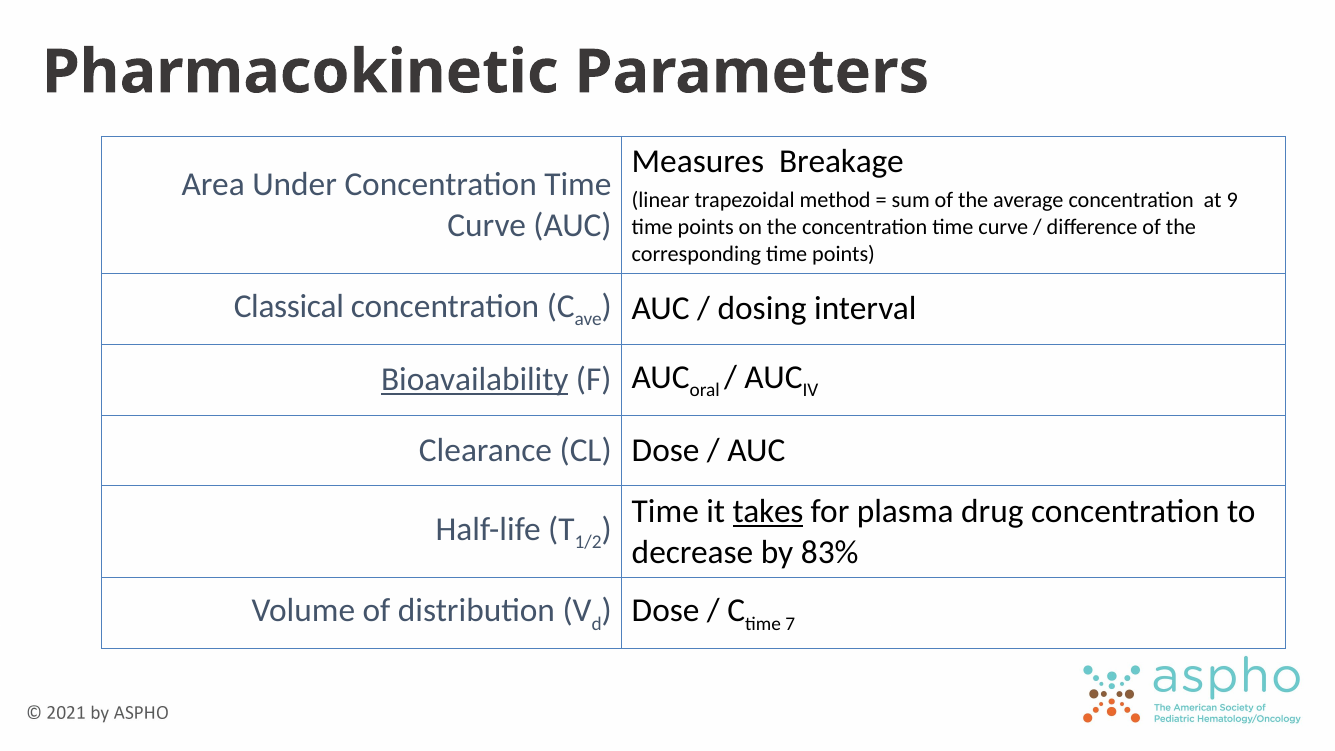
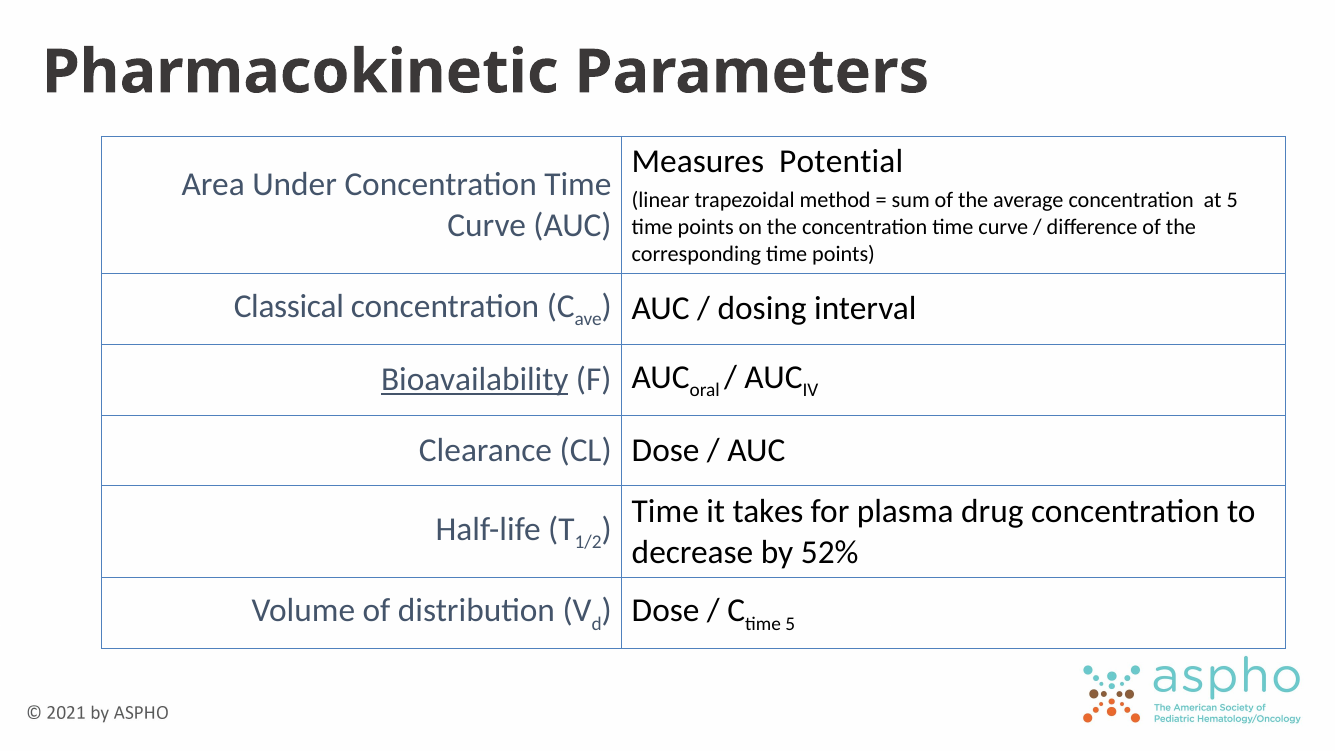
Breakage: Breakage -> Potential
at 9: 9 -> 5
takes underline: present -> none
83%: 83% -> 52%
time 7: 7 -> 5
